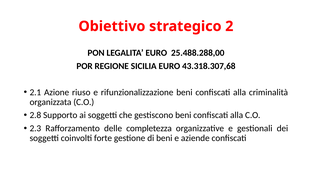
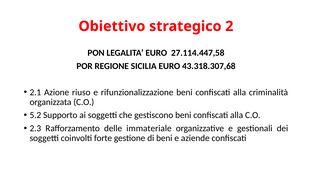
25.488.288,00: 25.488.288,00 -> 27.114.447,58
2.8: 2.8 -> 5.2
completezza: completezza -> immateriale
